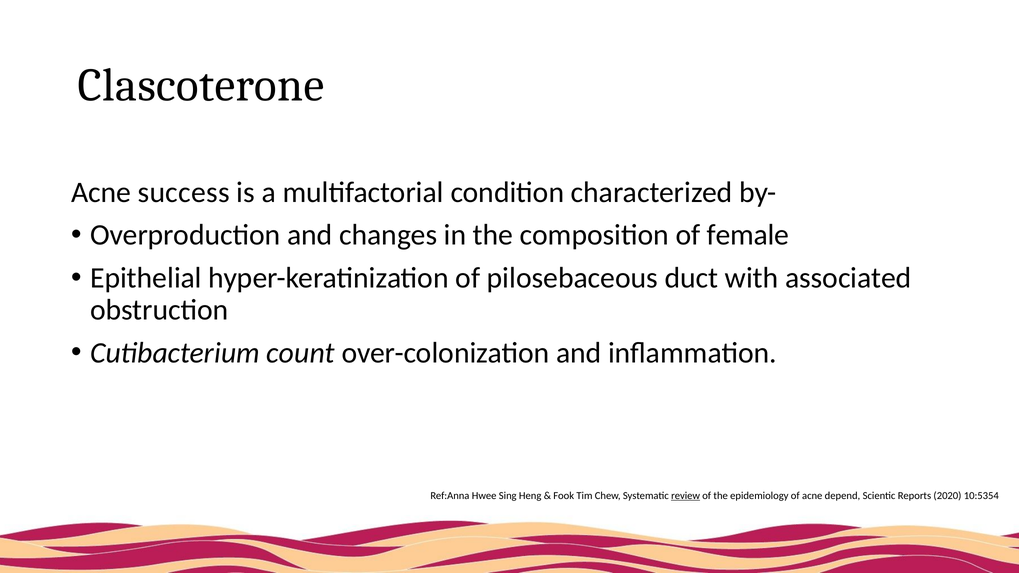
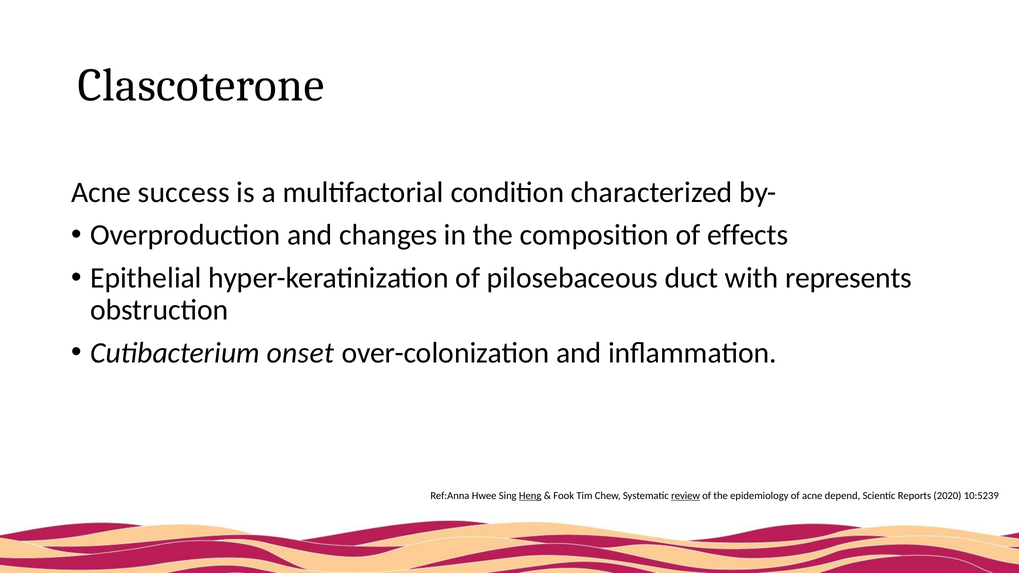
female: female -> effects
associated: associated -> represents
count: count -> onset
Heng underline: none -> present
10:5354: 10:5354 -> 10:5239
